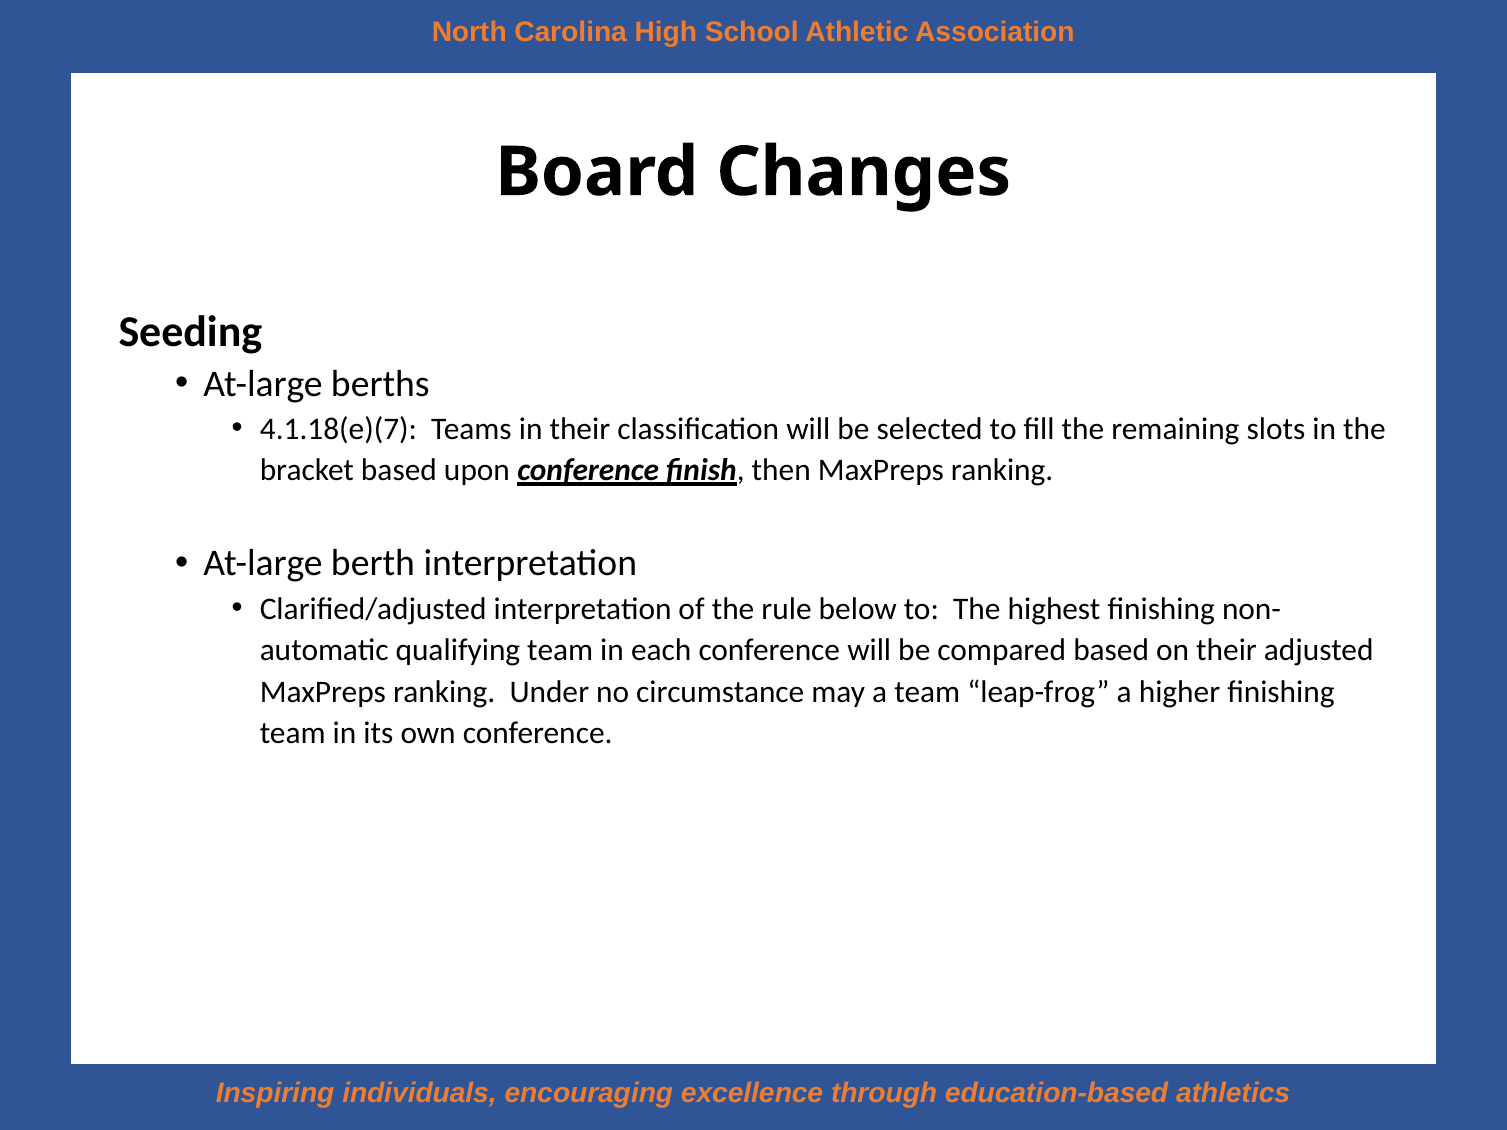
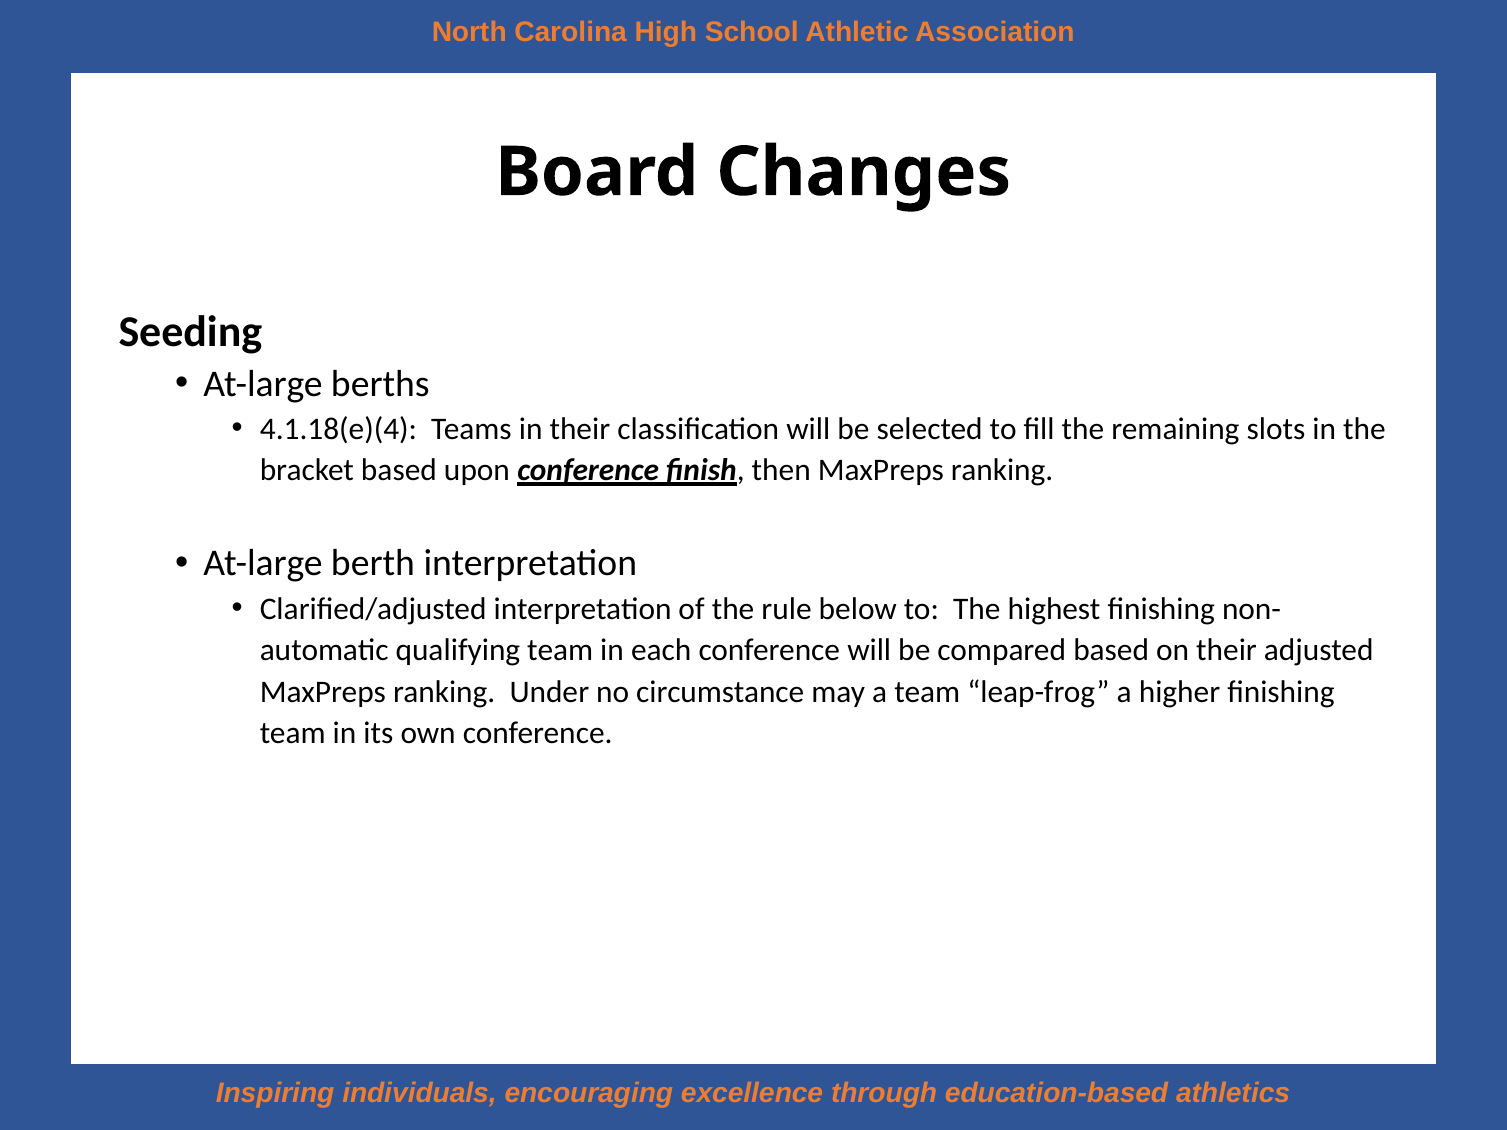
4.1.18(e)(7: 4.1.18(e)(7 -> 4.1.18(e)(4
